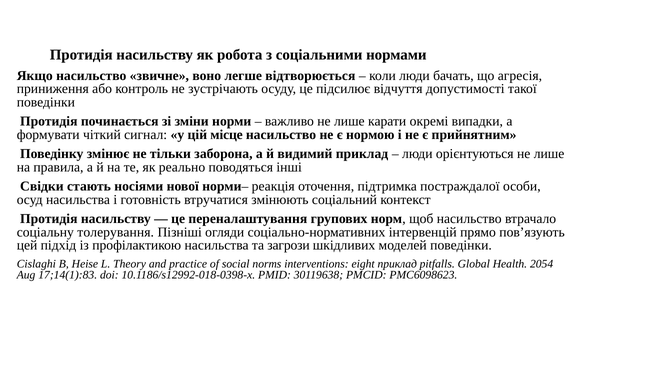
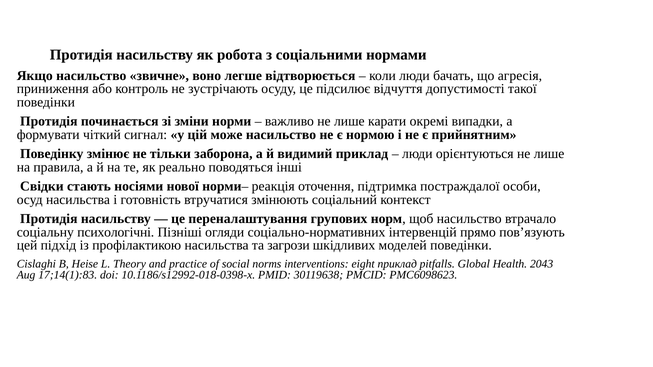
місце: місце -> може
толерування: толерування -> психологічні
2054: 2054 -> 2043
